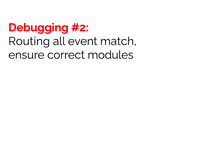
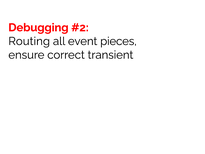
match: match -> pieces
modules: modules -> transient
